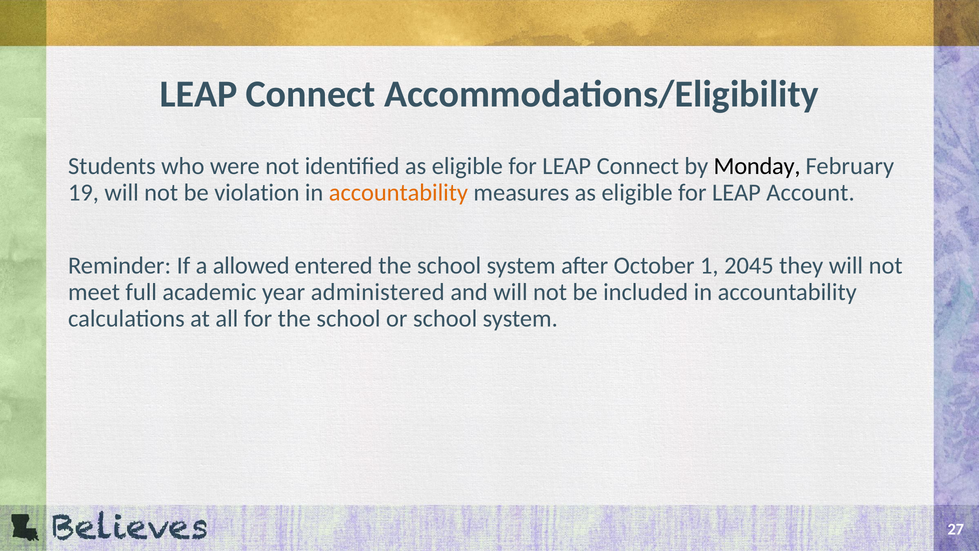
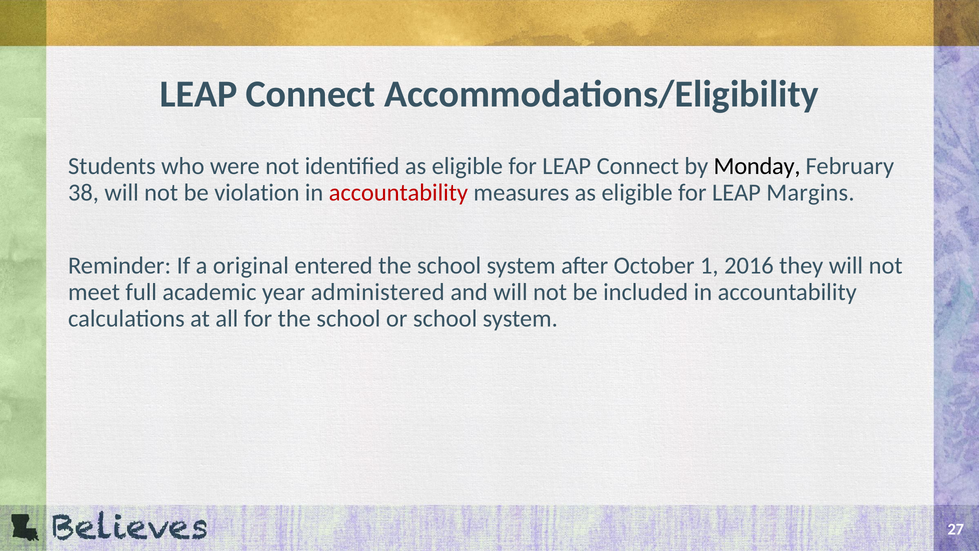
19: 19 -> 38
accountability at (398, 192) colour: orange -> red
Account: Account -> Margins
allowed: allowed -> original
2045: 2045 -> 2016
